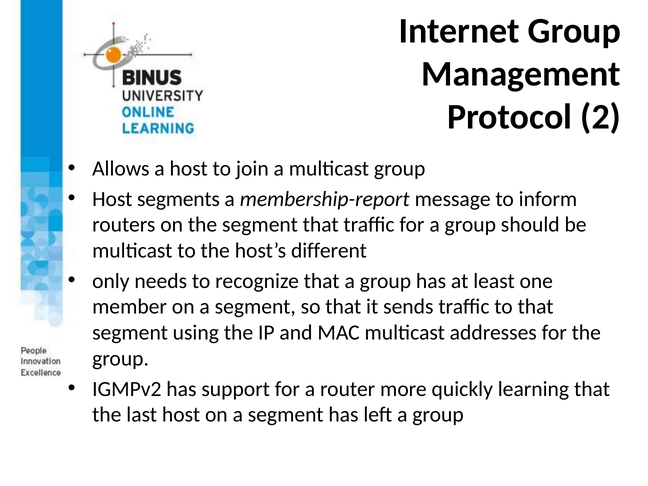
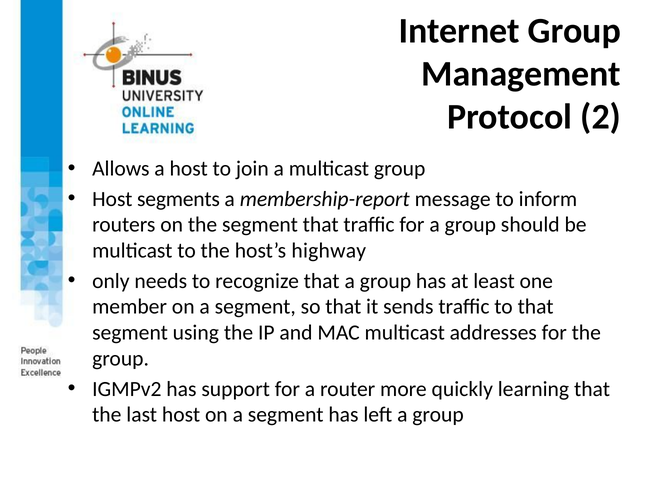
different: different -> highway
